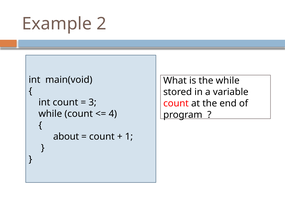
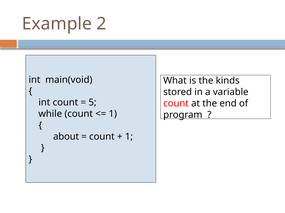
the while: while -> kinds
3: 3 -> 5
4 at (113, 114): 4 -> 1
